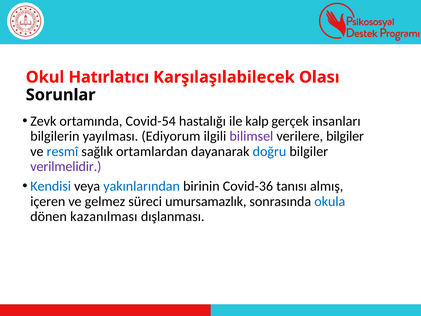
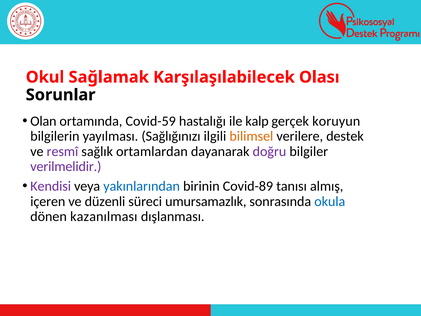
Hatırlatıcı: Hatırlatıcı -> Sağlamak
Zevk: Zevk -> Olan
Covid-54: Covid-54 -> Covid-59
insanları: insanları -> koruyun
Ediyorum: Ediyorum -> Sağlığınızı
bilimsel colour: purple -> orange
verilere bilgiler: bilgiler -> destek
resmî colour: blue -> purple
doğru colour: blue -> purple
Kendisi colour: blue -> purple
Covid-36: Covid-36 -> Covid-89
gelmez: gelmez -> düzenli
